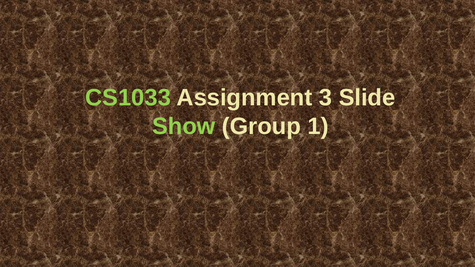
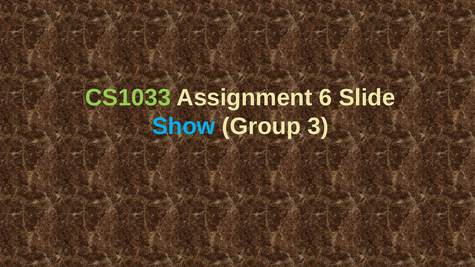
3: 3 -> 6
Show colour: light green -> light blue
1: 1 -> 3
